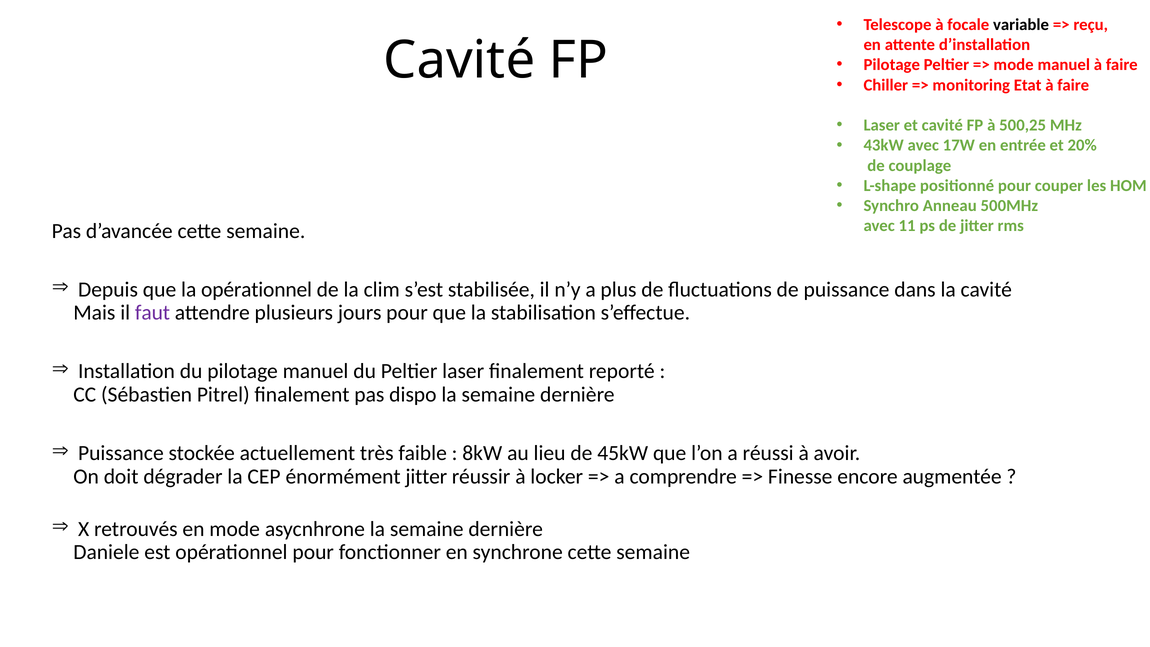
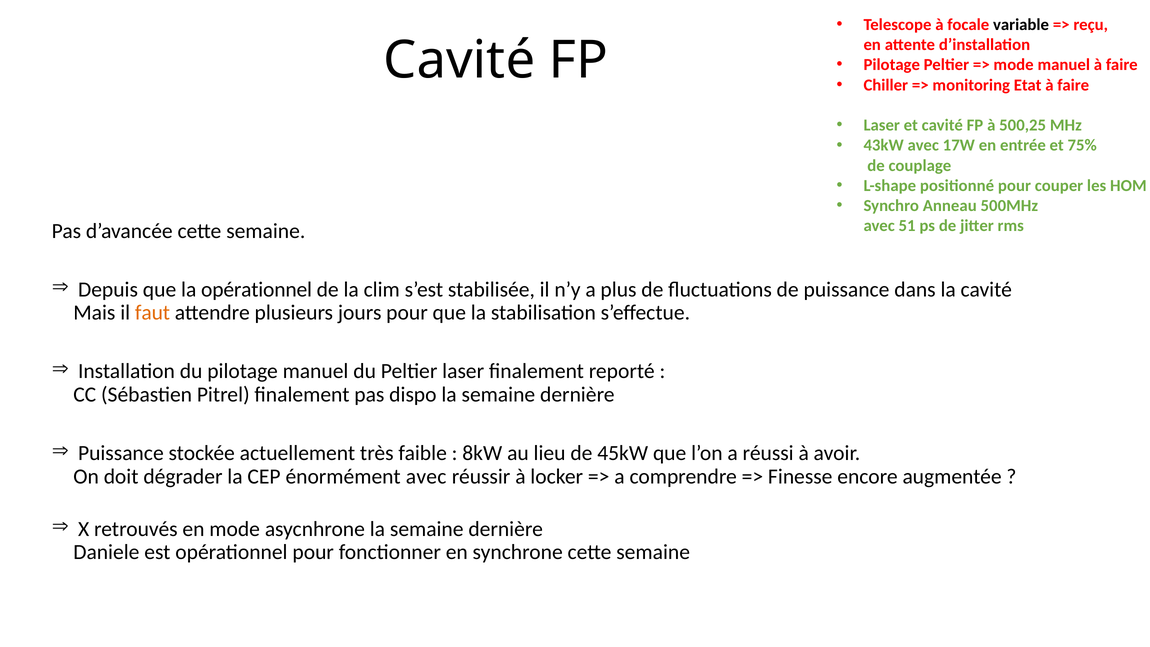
20%: 20% -> 75%
11: 11 -> 51
faut colour: purple -> orange
énormément jitter: jitter -> avec
